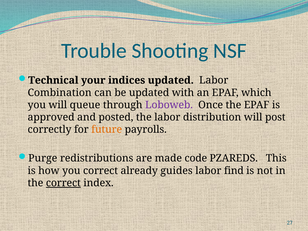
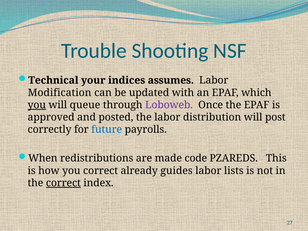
indices updated: updated -> assumes
Combination: Combination -> Modification
you at (37, 105) underline: none -> present
future colour: orange -> blue
Purge: Purge -> When
find: find -> lists
